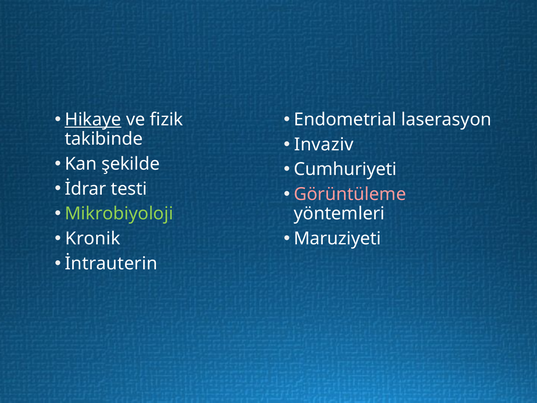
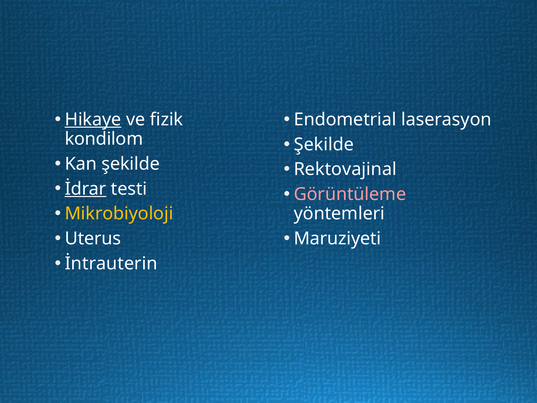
takibinde: takibinde -> kondilom
Invaziv at (324, 144): Invaziv -> Şekilde
Cumhuriyeti: Cumhuriyeti -> Rektovajinal
İdrar underline: none -> present
Mikrobiyoloji colour: light green -> yellow
Kronik: Kronik -> Uterus
